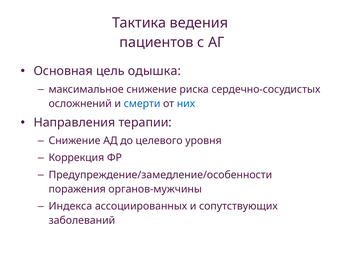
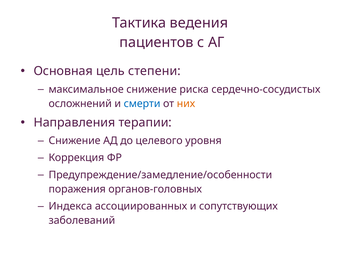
одышка: одышка -> степени
них colour: blue -> orange
органов-мужчины: органов-мужчины -> органов-головных
